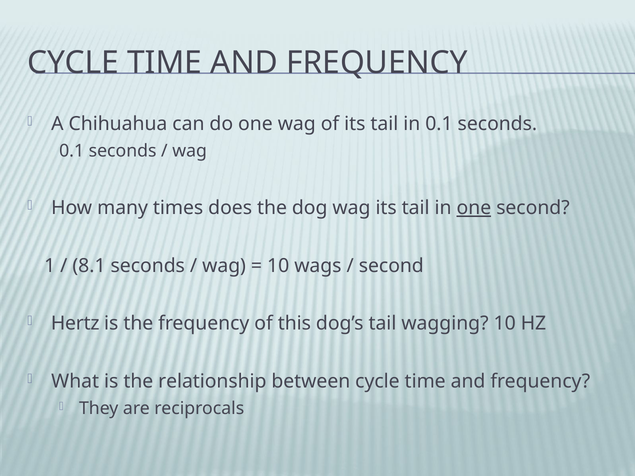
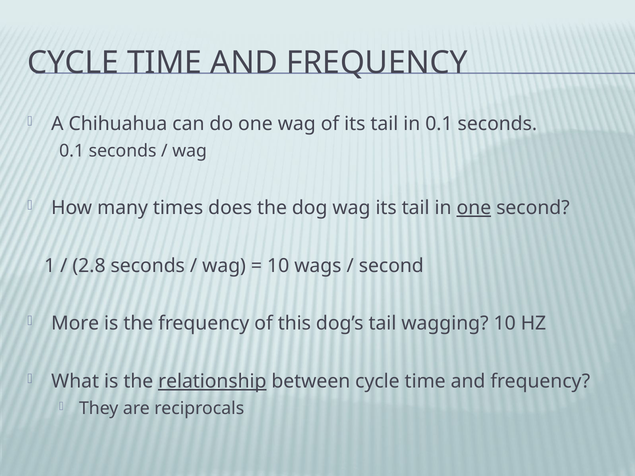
8.1: 8.1 -> 2.8
Hertz: Hertz -> More
relationship underline: none -> present
